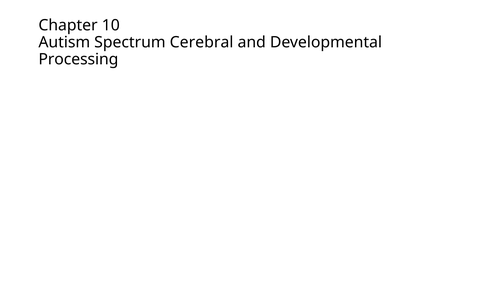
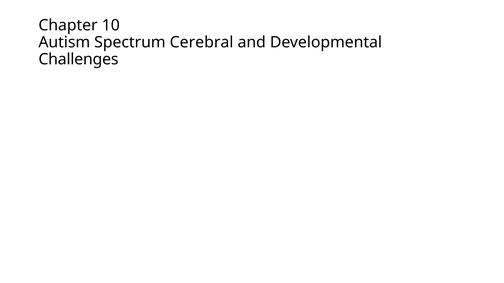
Processing: Processing -> Challenges
